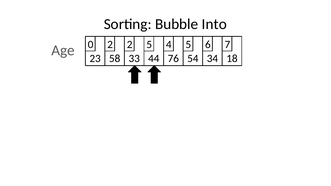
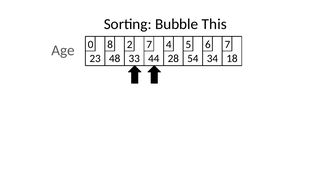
Into: Into -> This
0 2: 2 -> 8
2 5: 5 -> 7
58: 58 -> 48
76: 76 -> 28
